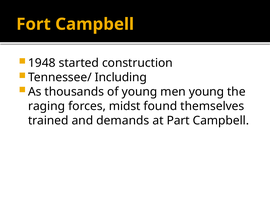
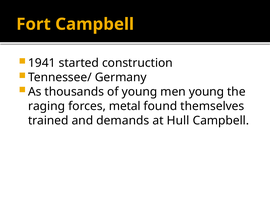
1948: 1948 -> 1941
Including: Including -> Germany
midst: midst -> metal
Part: Part -> Hull
